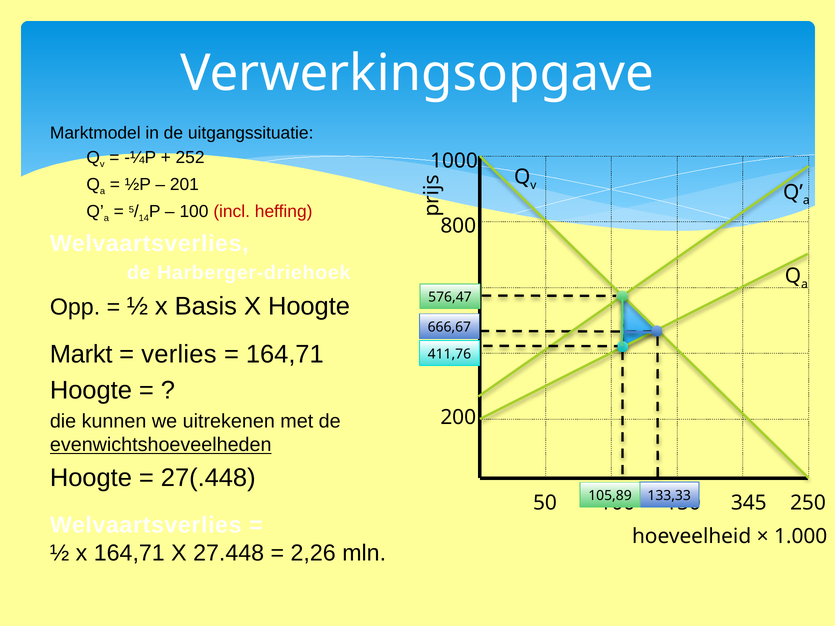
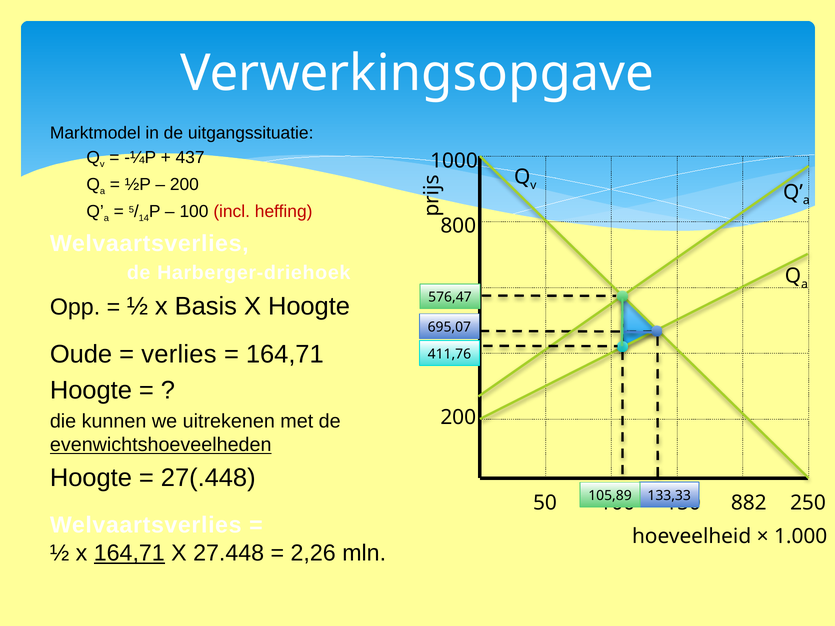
252: 252 -> 437
201 at (184, 185): 201 -> 200
666,67: 666,67 -> 695,07
Markt: Markt -> Oude
345: 345 -> 882
164,71 at (129, 553) underline: none -> present
